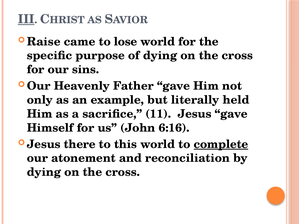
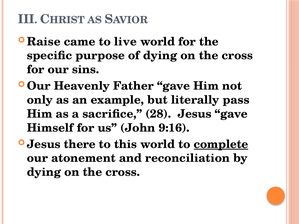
III underline: present -> none
lose: lose -> live
held: held -> pass
11: 11 -> 28
6:16: 6:16 -> 9:16
